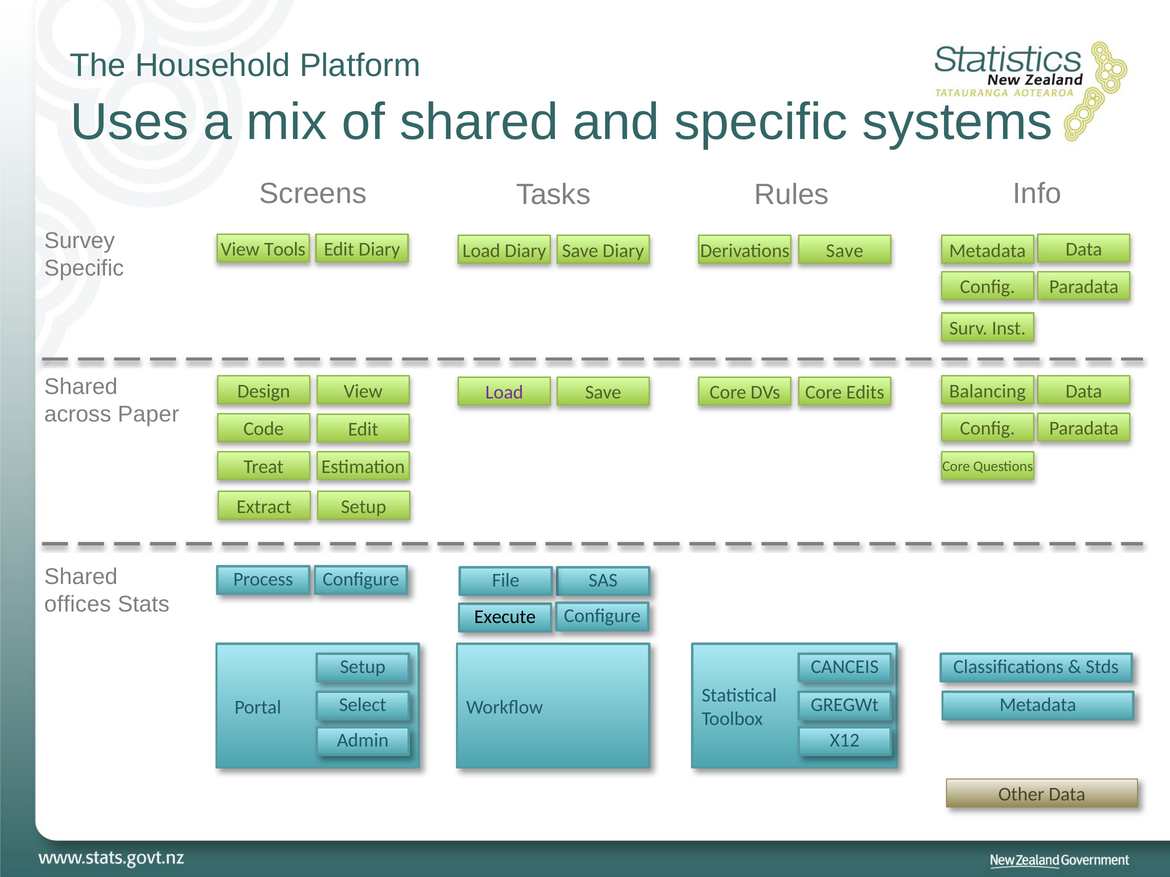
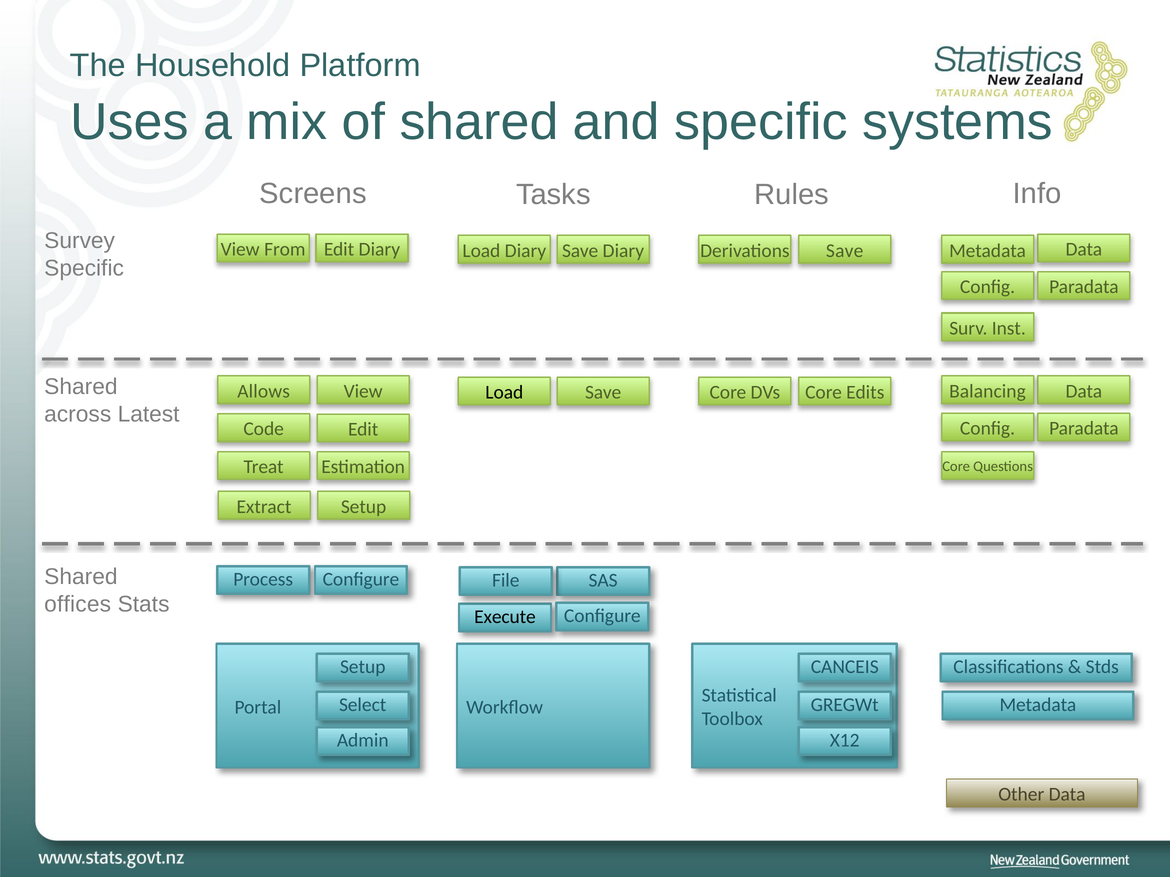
Tools: Tools -> From
Design: Design -> Allows
Load at (504, 393) colour: purple -> black
Paper: Paper -> Latest
